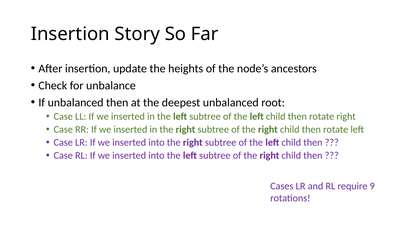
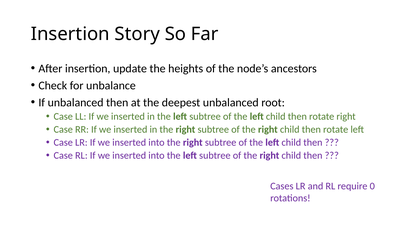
9: 9 -> 0
